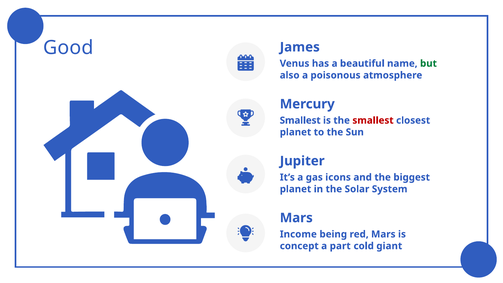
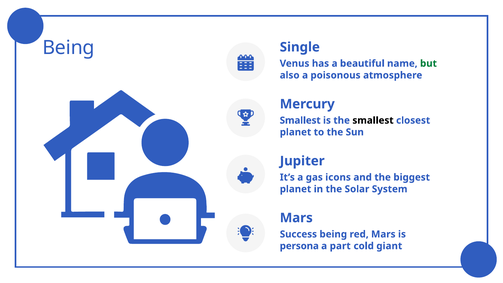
Good at (68, 48): Good -> Being
James: James -> Single
smallest at (373, 120) colour: red -> black
Income: Income -> Success
concept: concept -> persona
